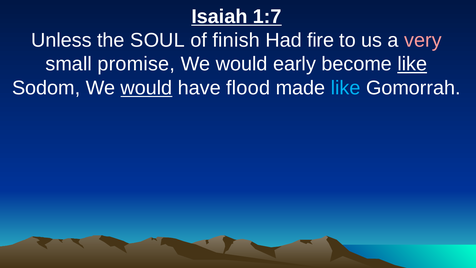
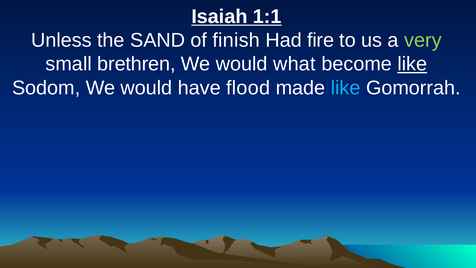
1:7: 1:7 -> 1:1
SOUL: SOUL -> SAND
very colour: pink -> light green
promise: promise -> brethren
early: early -> what
would at (146, 88) underline: present -> none
